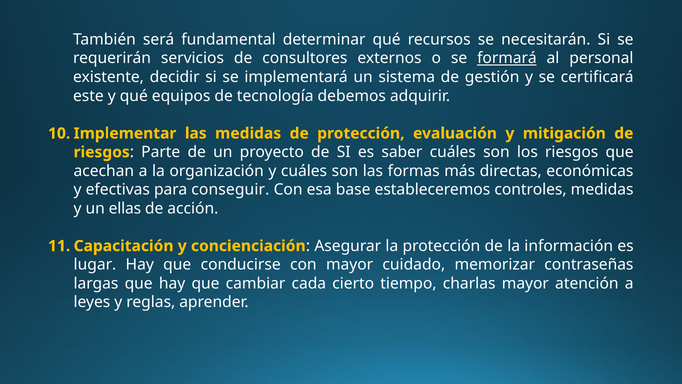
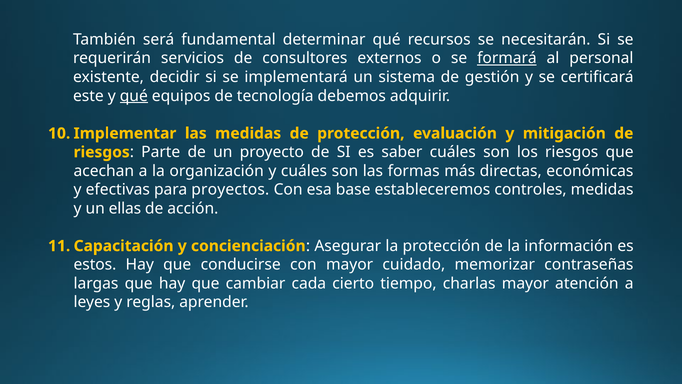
qué at (134, 96) underline: none -> present
conseguir: conseguir -> proyectos
lugar: lugar -> estos
